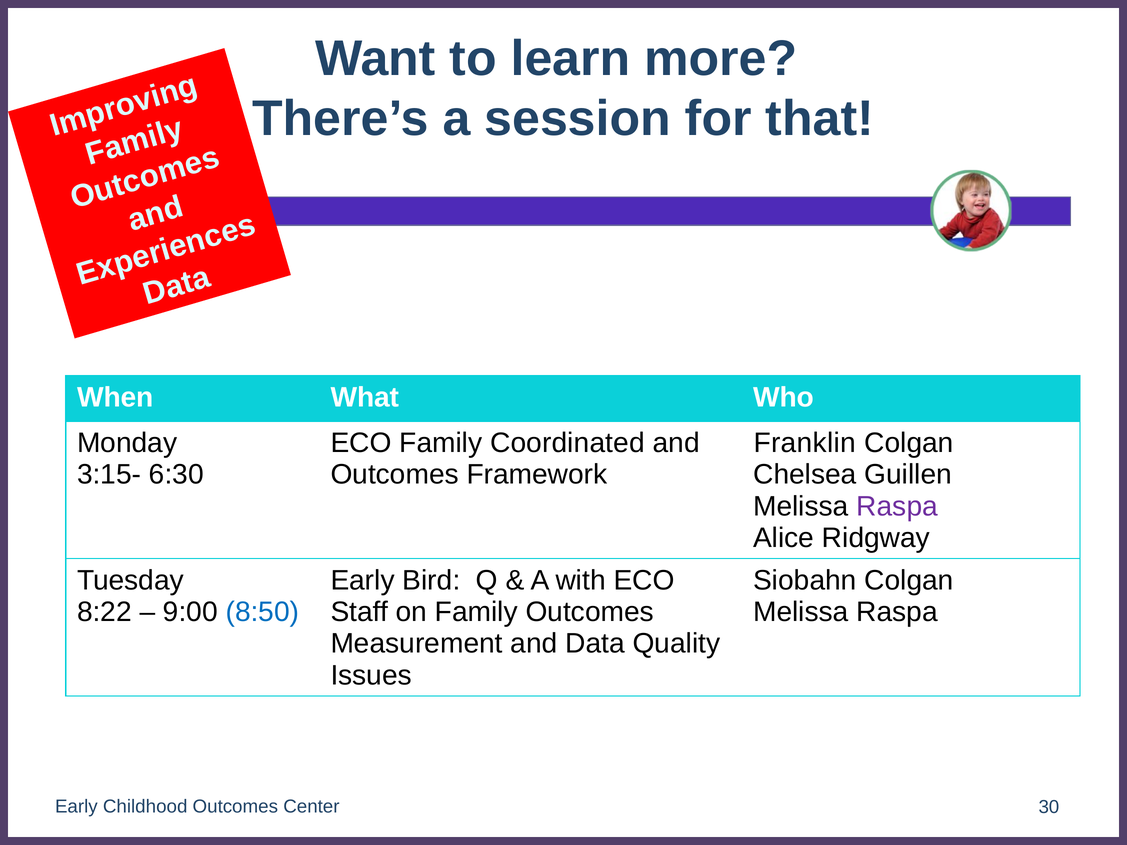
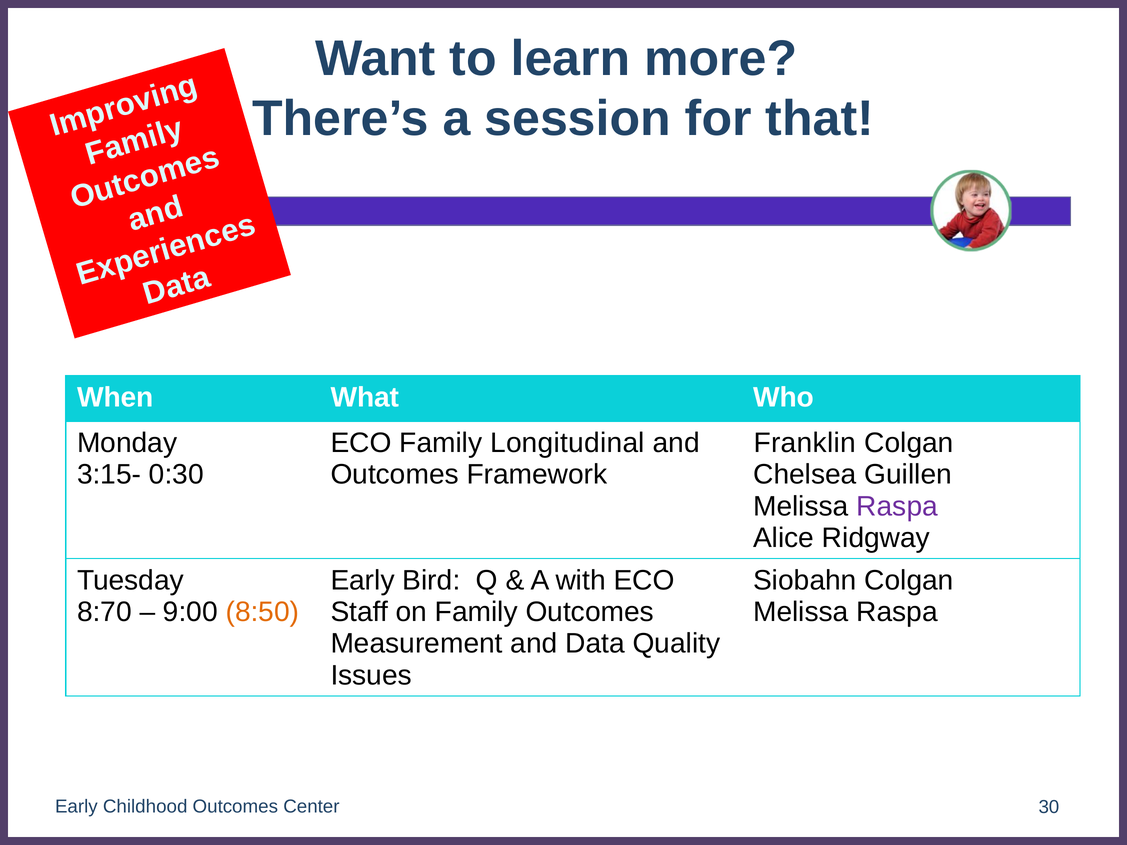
Coordinated: Coordinated -> Longitudinal
6:30: 6:30 -> 0:30
8:22: 8:22 -> 8:70
8:50 colour: blue -> orange
